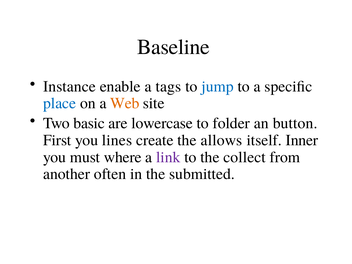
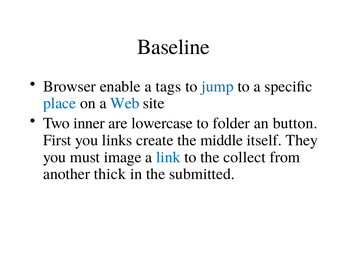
Instance: Instance -> Browser
Web colour: orange -> blue
basic: basic -> inner
lines: lines -> links
allows: allows -> middle
Inner: Inner -> They
where: where -> image
link colour: purple -> blue
often: often -> thick
